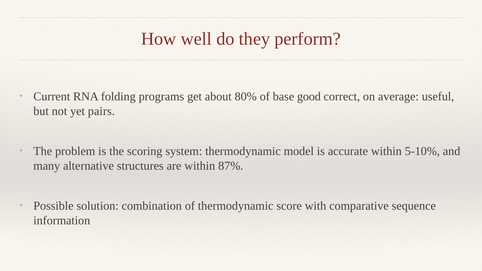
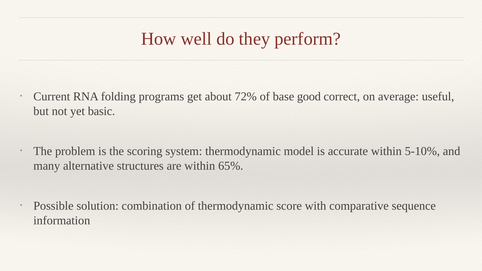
80%: 80% -> 72%
pairs: pairs -> basic
87%: 87% -> 65%
